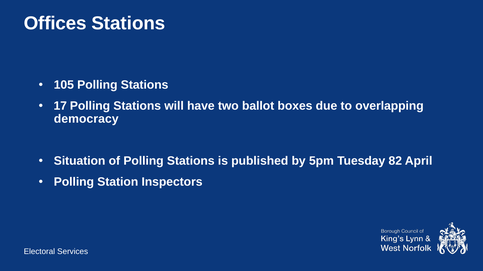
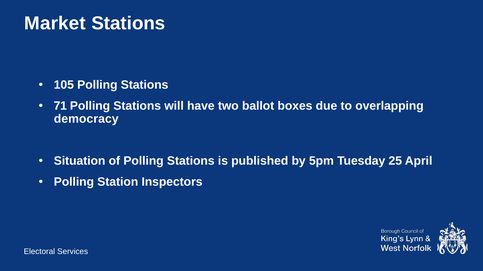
Offices: Offices -> Market
17: 17 -> 71
82: 82 -> 25
